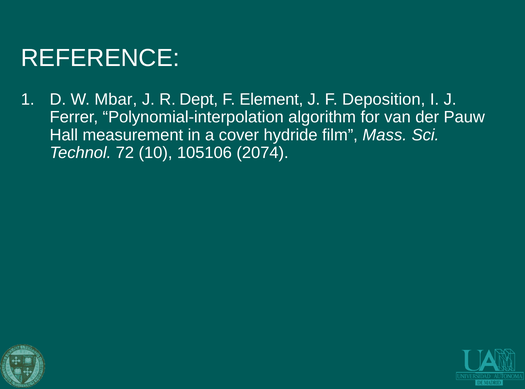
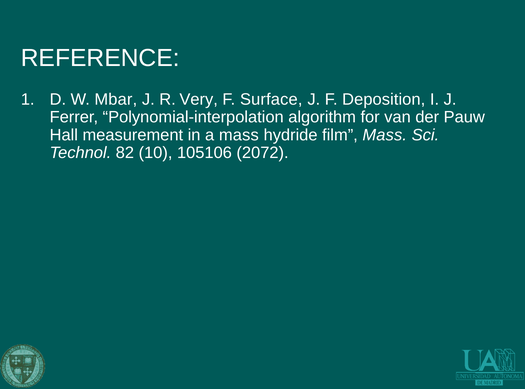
Dept: Dept -> Very
Element: Element -> Surface
a cover: cover -> mass
72: 72 -> 82
2074: 2074 -> 2072
